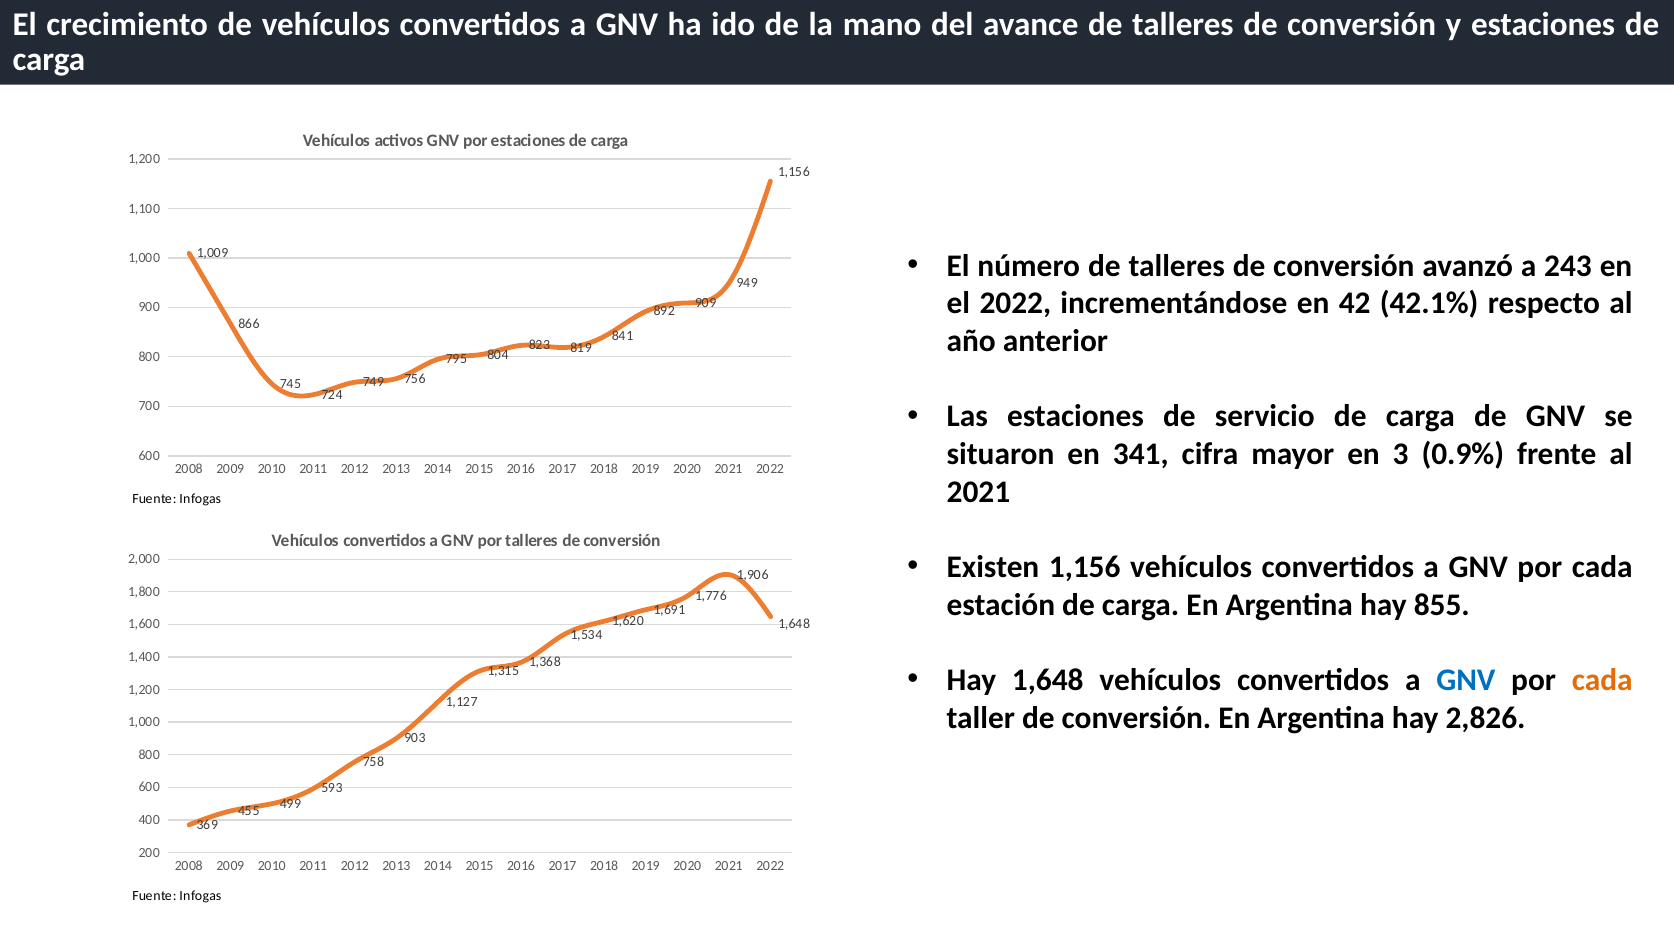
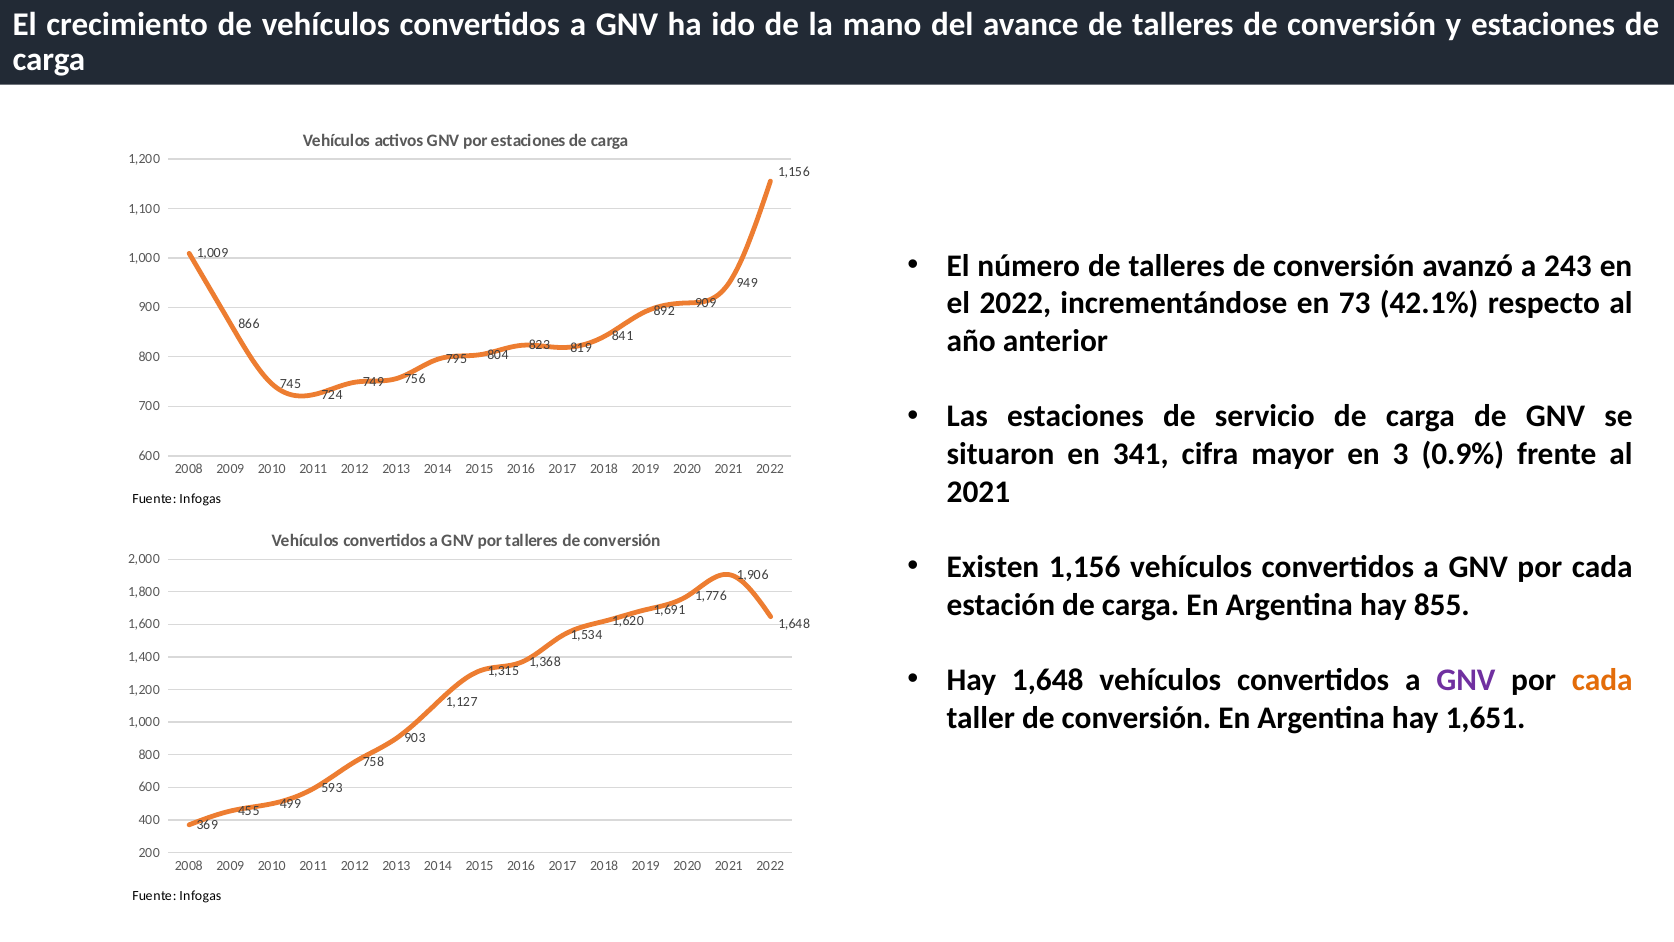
42: 42 -> 73
GNV at (1466, 680) colour: blue -> purple
2,826: 2,826 -> 1,651
